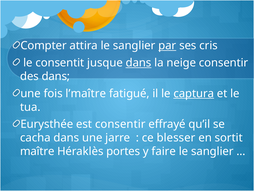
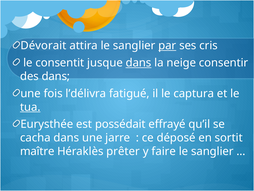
Compter: Compter -> Dévorait
l’maître: l’maître -> l’délivra
captura underline: present -> none
tua underline: none -> present
est consentir: consentir -> possédait
blesser: blesser -> déposé
portes: portes -> prêter
